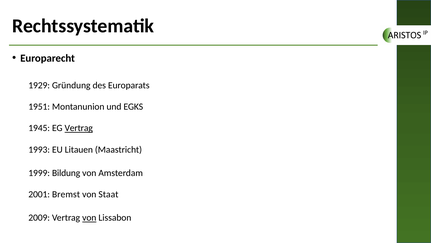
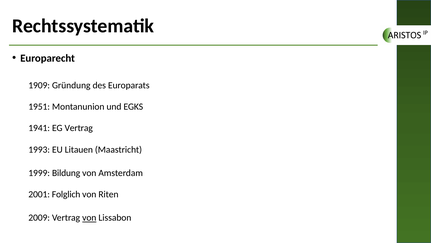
1929: 1929 -> 1909
1945: 1945 -> 1941
Vertrag at (79, 128) underline: present -> none
Bremst: Bremst -> Folglich
Staat: Staat -> Riten
